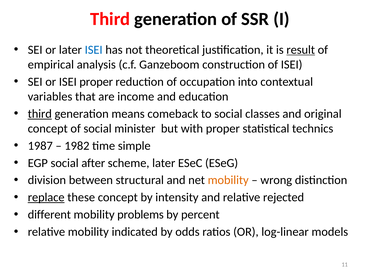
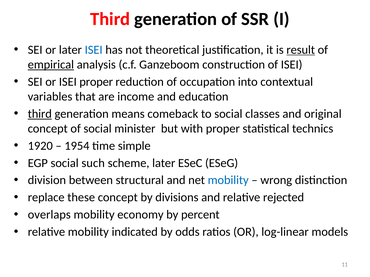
empirical underline: none -> present
1987: 1987 -> 1920
1982: 1982 -> 1954
after: after -> such
mobility at (228, 181) colour: orange -> blue
replace underline: present -> none
intensity: intensity -> divisions
different: different -> overlaps
problems: problems -> economy
